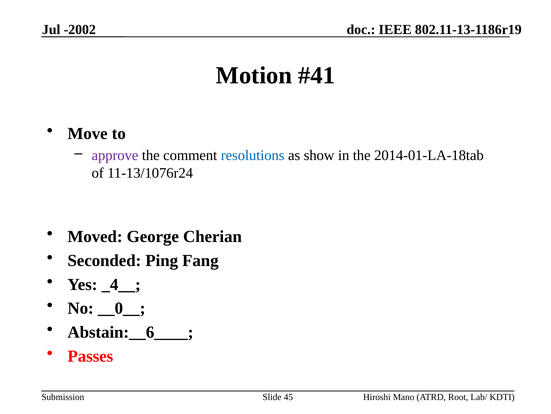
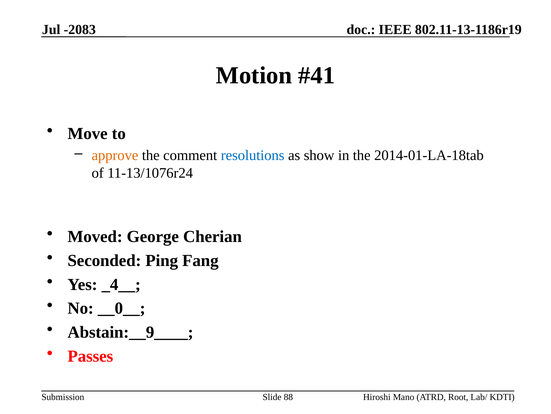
-2002: -2002 -> -2083
approve colour: purple -> orange
Abstain:__6____: Abstain:__6____ -> Abstain:__9____
45: 45 -> 88
